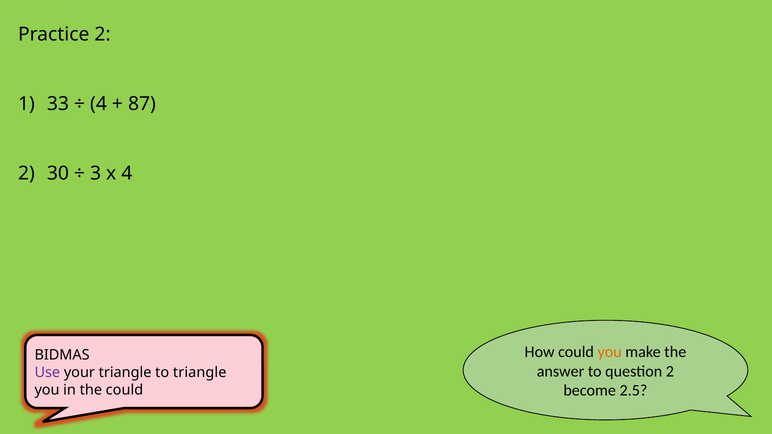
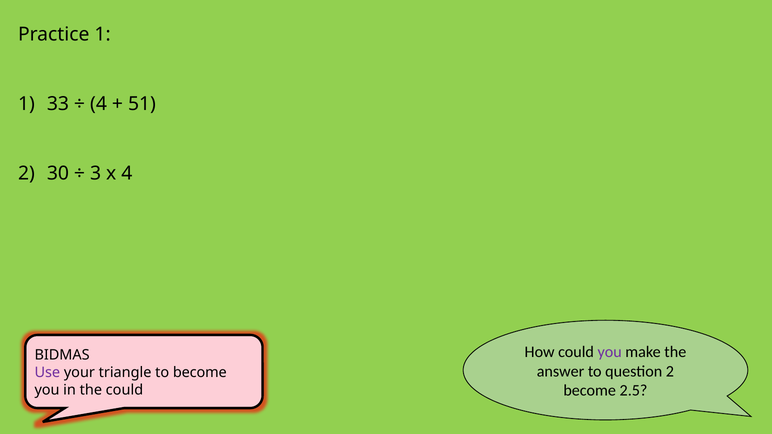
Practice 2: 2 -> 1
87: 87 -> 51
you at (610, 352) colour: orange -> purple
to triangle: triangle -> become
